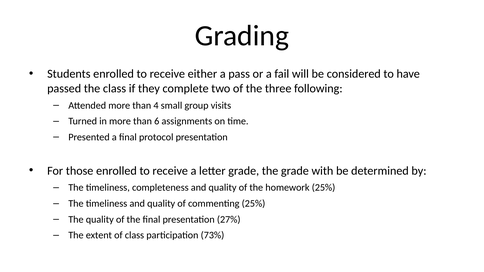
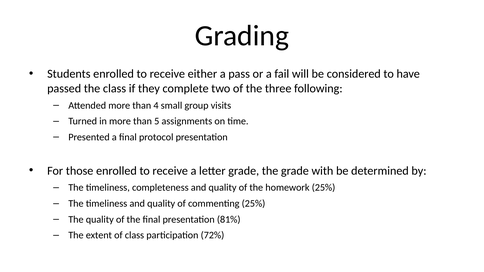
6: 6 -> 5
27%: 27% -> 81%
73%: 73% -> 72%
